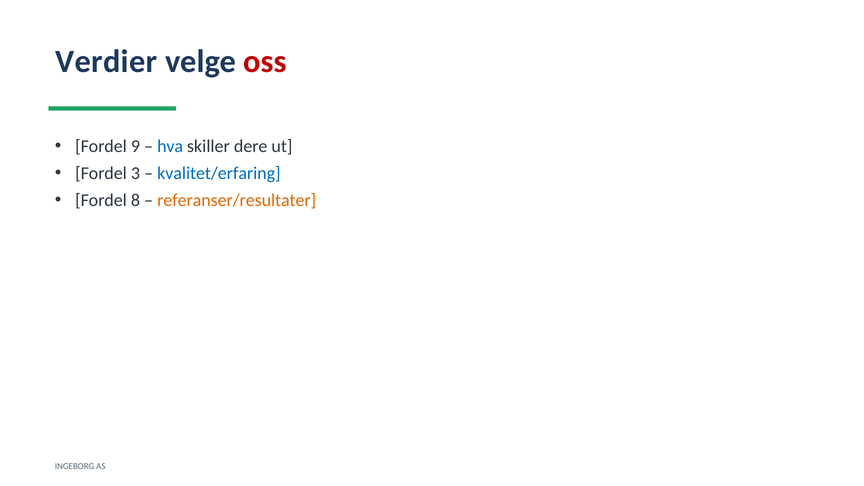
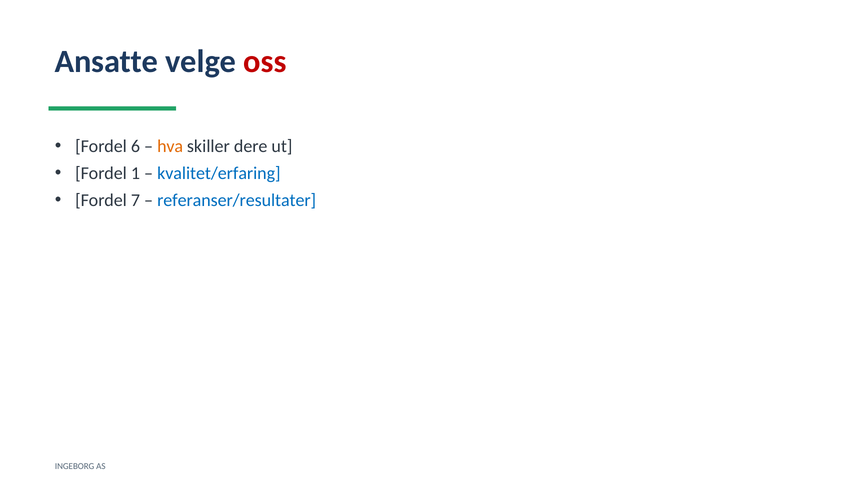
Verdier: Verdier -> Ansatte
9: 9 -> 6
hva colour: blue -> orange
3: 3 -> 1
8: 8 -> 7
referanser/resultater colour: orange -> blue
